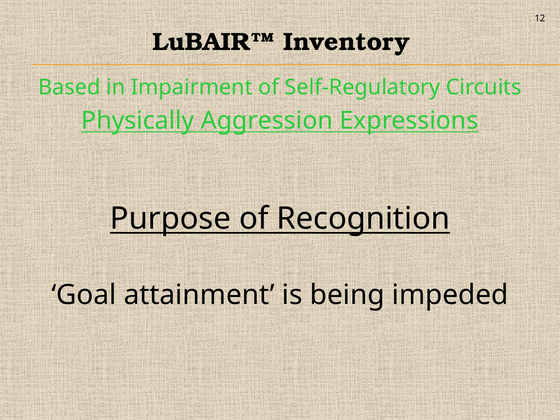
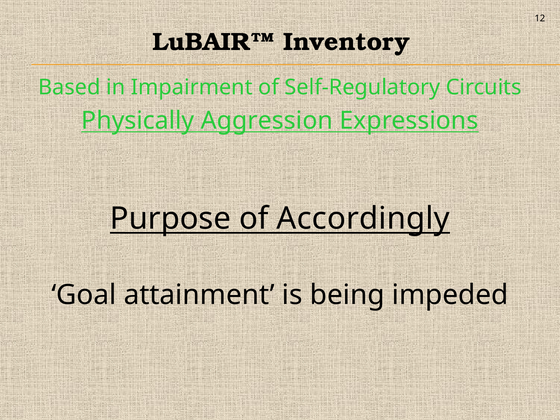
Recognition: Recognition -> Accordingly
